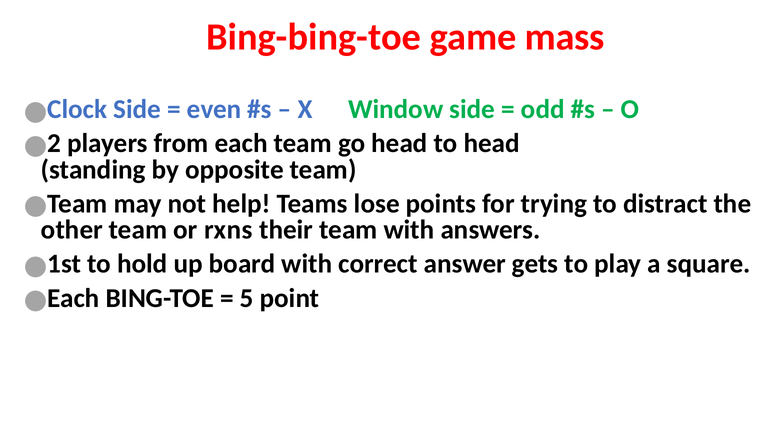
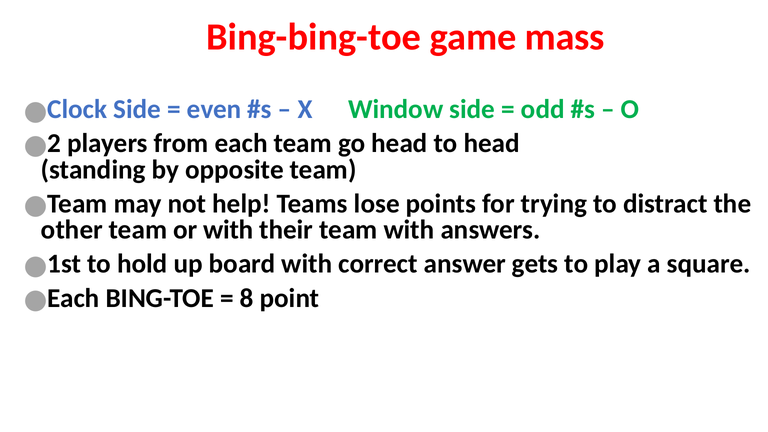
or rxns: rxns -> with
5: 5 -> 8
